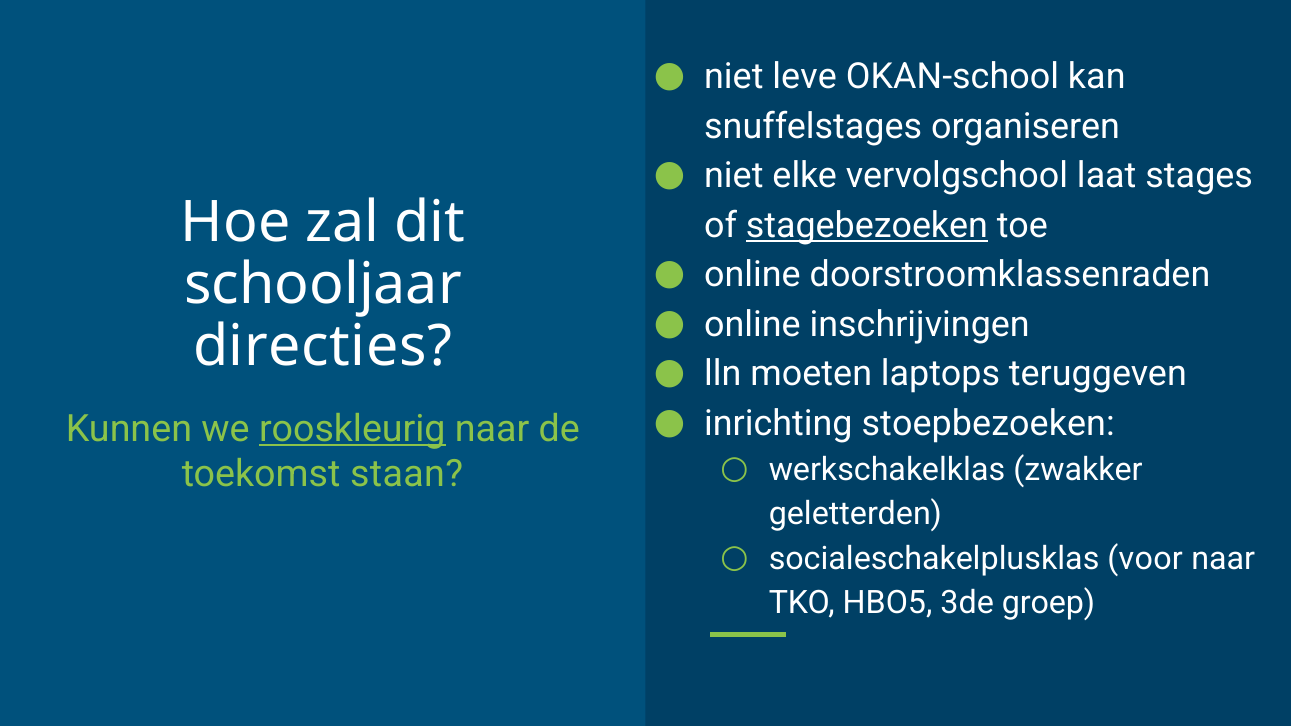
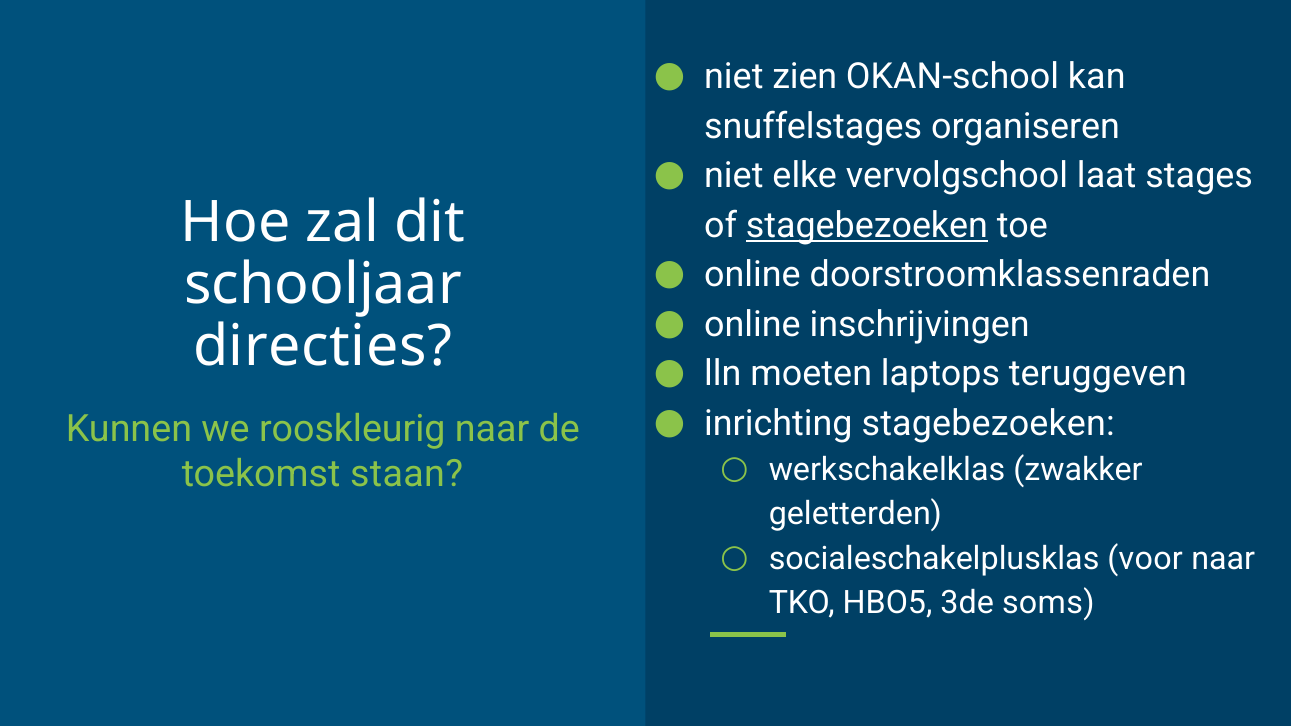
leve: leve -> zien
inrichting stoepbezoeken: stoepbezoeken -> stagebezoeken
rooskleurig underline: present -> none
groep: groep -> soms
